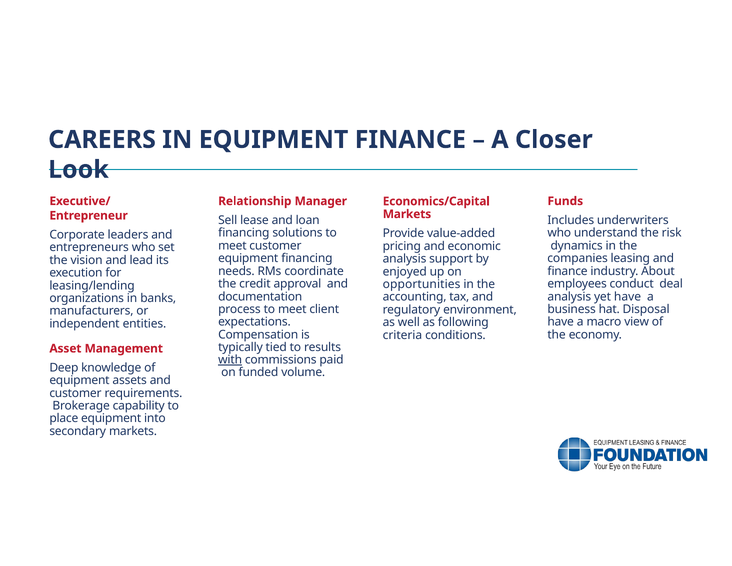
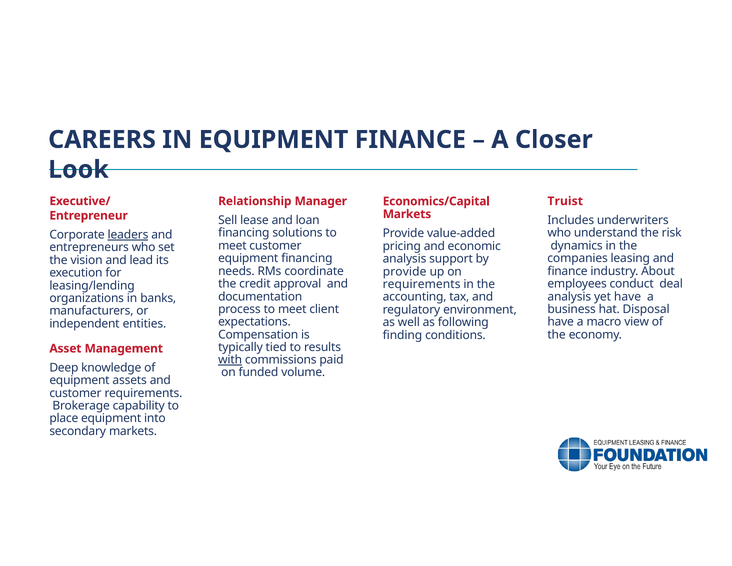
Funds: Funds -> Truist
leaders underline: none -> present
enjoyed at (405, 271): enjoyed -> provide
opportunities at (422, 284): opportunities -> requirements
criteria: criteria -> finding
